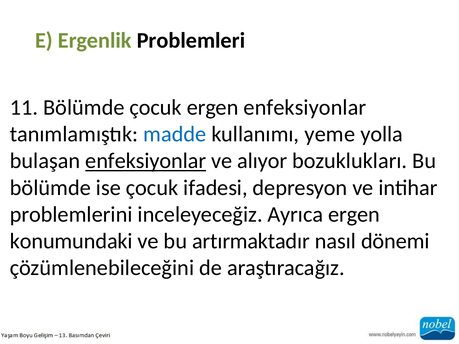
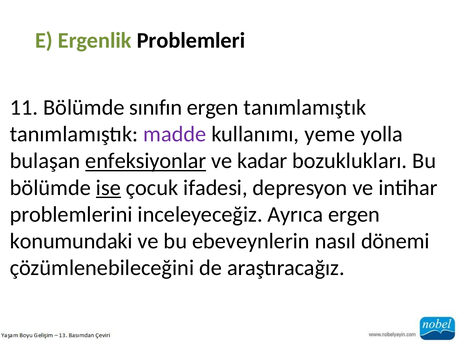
Bölümde çocuk: çocuk -> sınıfın
ergen enfeksiyonlar: enfeksiyonlar -> tanımlamıştık
madde colour: blue -> purple
alıyor: alıyor -> kadar
ise underline: none -> present
artırmaktadır: artırmaktadır -> ebeveynlerin
